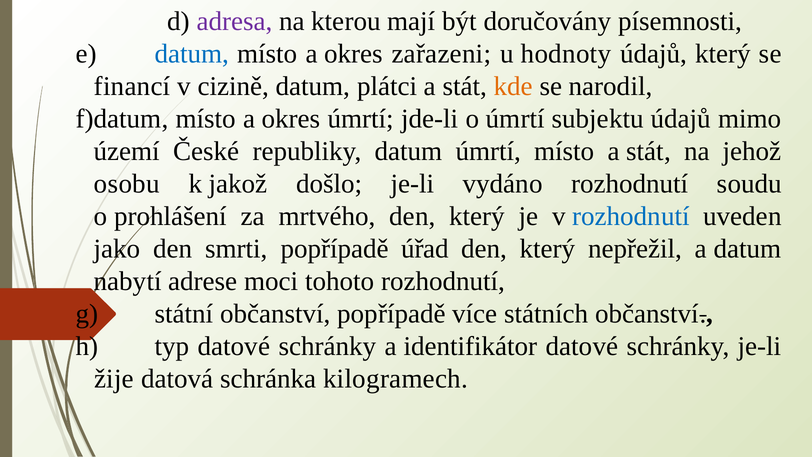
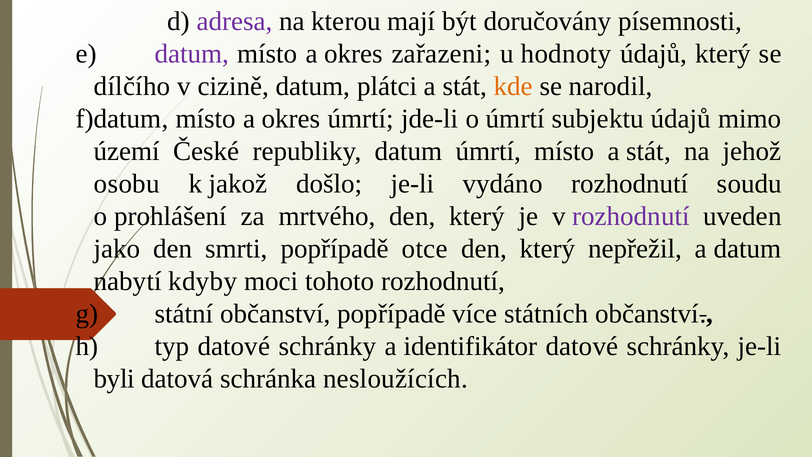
datum at (192, 54) colour: blue -> purple
financí: financí -> dílčího
rozhodnutí at (631, 216) colour: blue -> purple
úřad: úřad -> otce
adrese: adrese -> kdyby
žije: žije -> byli
kilogramech: kilogramech -> nesloužících
